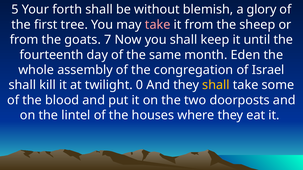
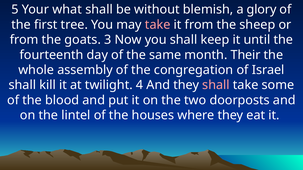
forth: forth -> what
7: 7 -> 3
Eden: Eden -> Their
0: 0 -> 4
shall at (216, 85) colour: yellow -> pink
